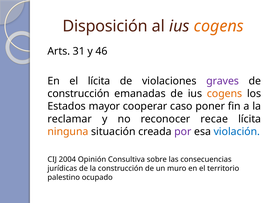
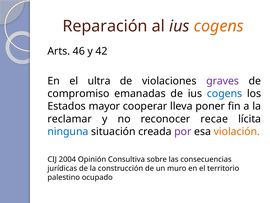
Disposición: Disposición -> Reparación
31: 31 -> 46
46: 46 -> 42
el lícita: lícita -> ultra
construcción at (79, 93): construcción -> compromiso
cogens at (225, 93) colour: orange -> blue
caso: caso -> lleva
ninguna colour: orange -> blue
violación colour: blue -> orange
